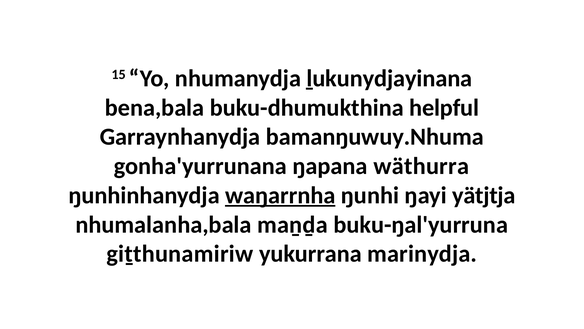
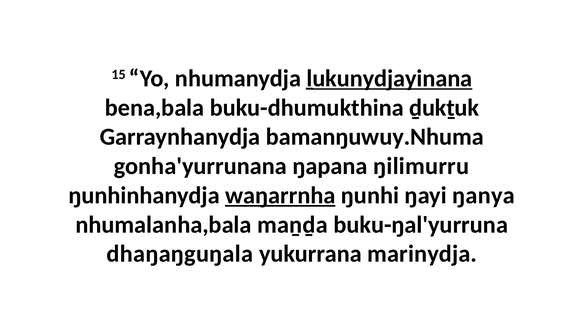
ḻukunydjayinana underline: none -> present
helpful: helpful -> ḏukṯuk
wäthurra: wäthurra -> ŋilimurru
yätjtja: yätjtja -> ŋanya
giṯthunamiriw: giṯthunamiriw -> dhaŋaŋguŋala
